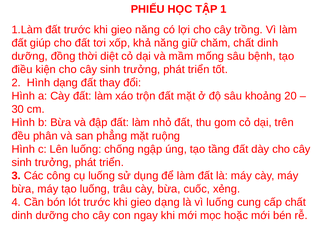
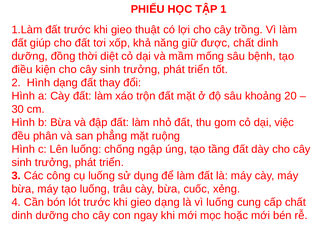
gieo năng: năng -> thuật
chăm: chăm -> được
trên: trên -> việc
